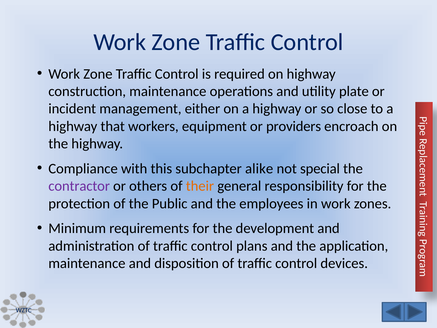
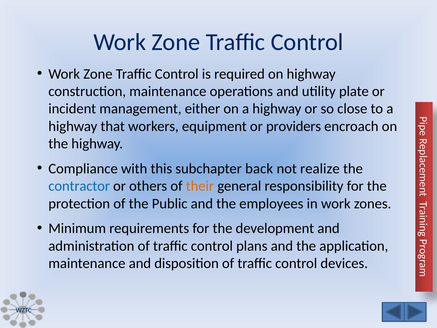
alike: alike -> back
special: special -> realize
contractor colour: purple -> blue
